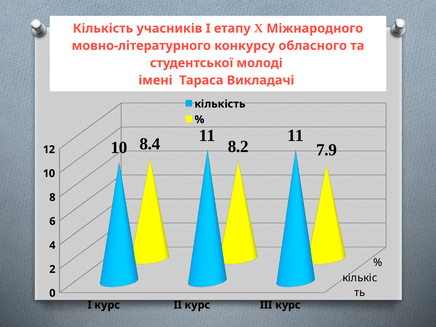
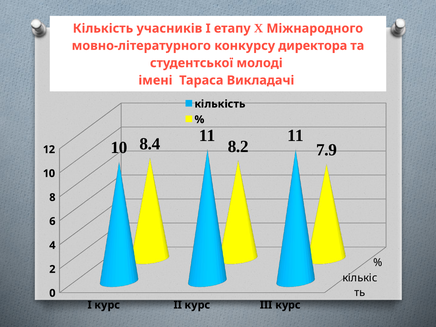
обласного: обласного -> директора
